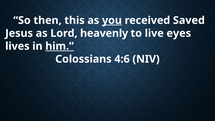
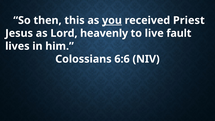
Saved: Saved -> Priest
eyes: eyes -> fault
him underline: present -> none
4:6: 4:6 -> 6:6
